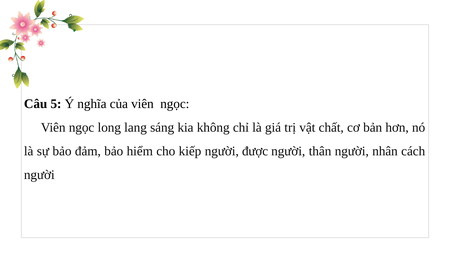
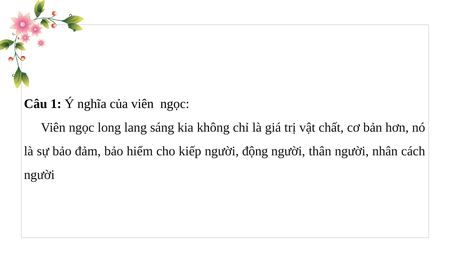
5: 5 -> 1
được: được -> động
